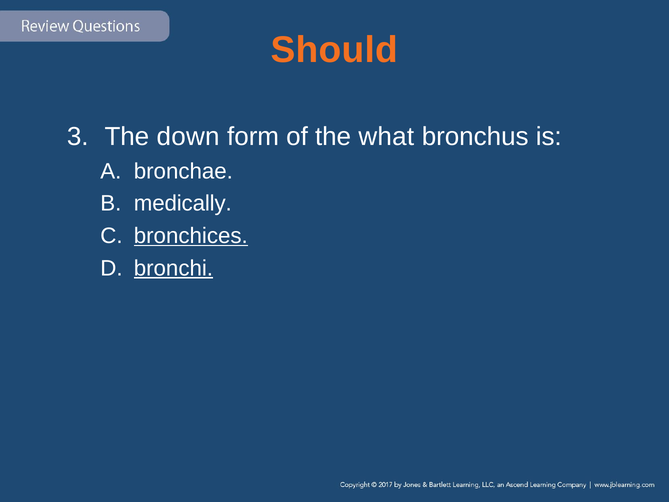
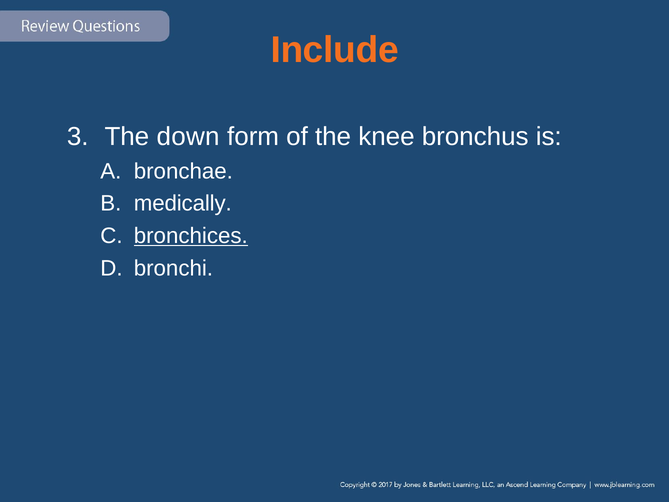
Should: Should -> Include
what: what -> knee
bronchi underline: present -> none
